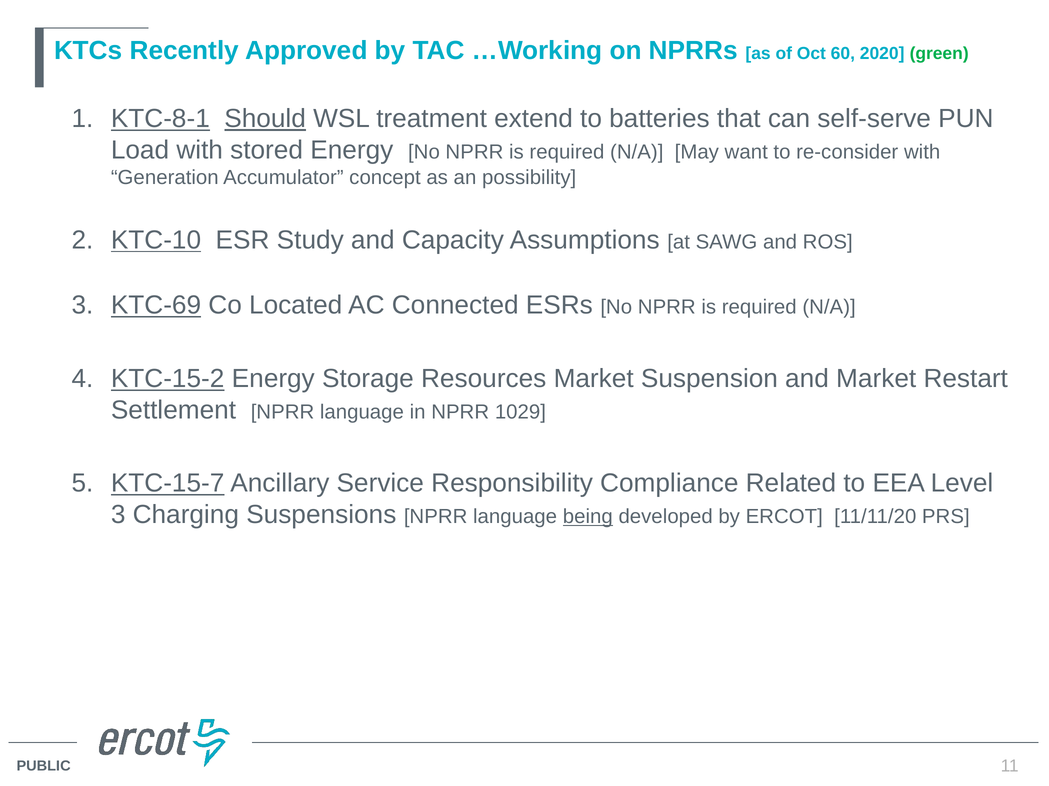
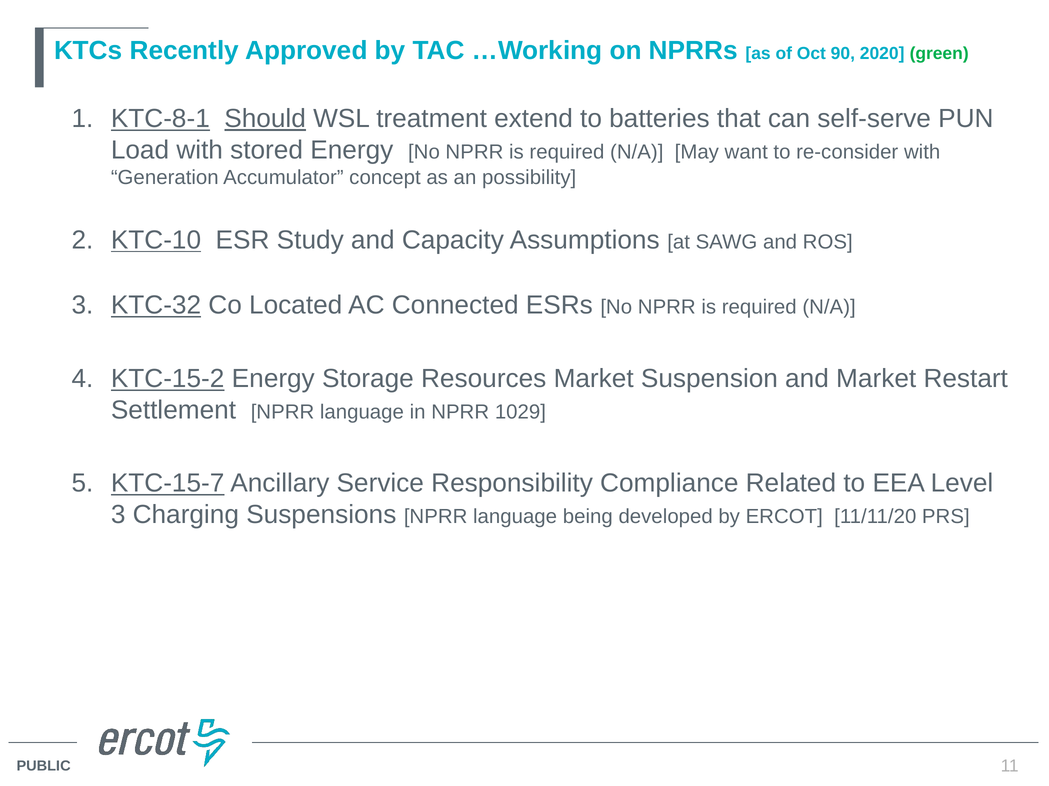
60: 60 -> 90
KTC-69: KTC-69 -> KTC-32
being underline: present -> none
